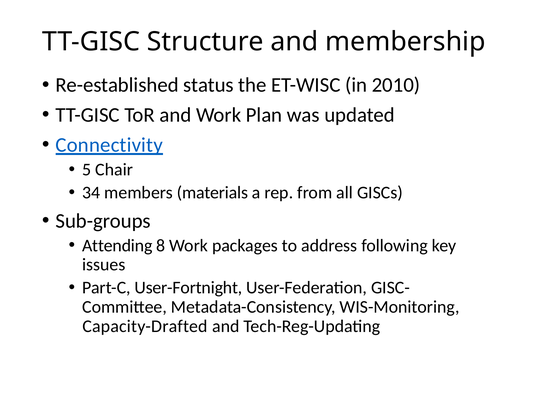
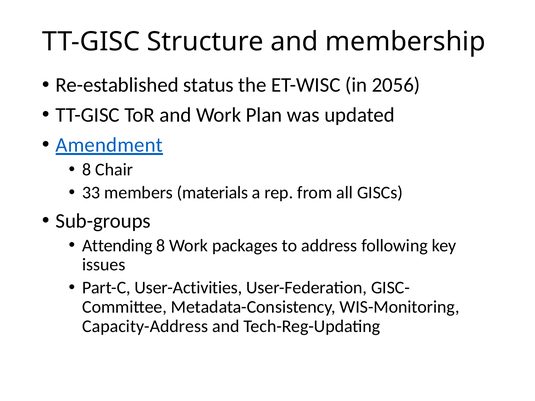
2010: 2010 -> 2056
Connectivity: Connectivity -> Amendment
5 at (87, 170): 5 -> 8
34: 34 -> 33
User-Fortnight: User-Fortnight -> User-Activities
Capacity-Drafted: Capacity-Drafted -> Capacity-Address
